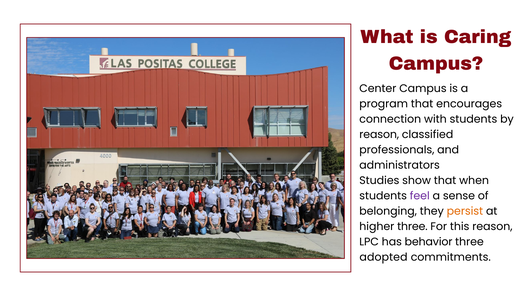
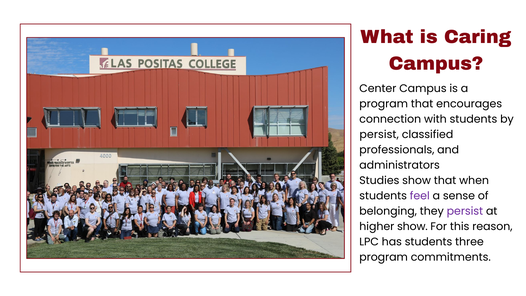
reason at (379, 134): reason -> persist
persist at (465, 211) colour: orange -> purple
higher three: three -> show
has behavior: behavior -> students
adopted at (384, 257): adopted -> program
